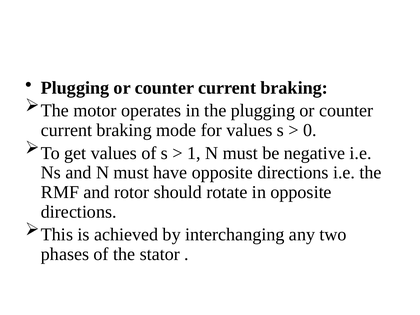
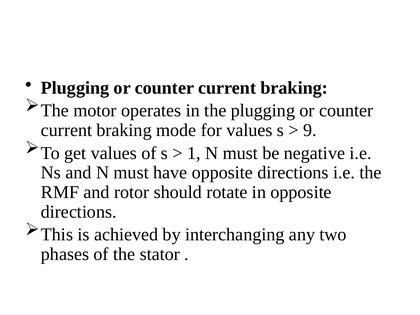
0: 0 -> 9
